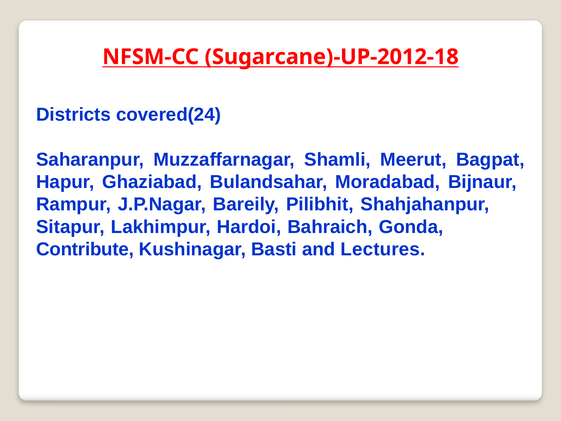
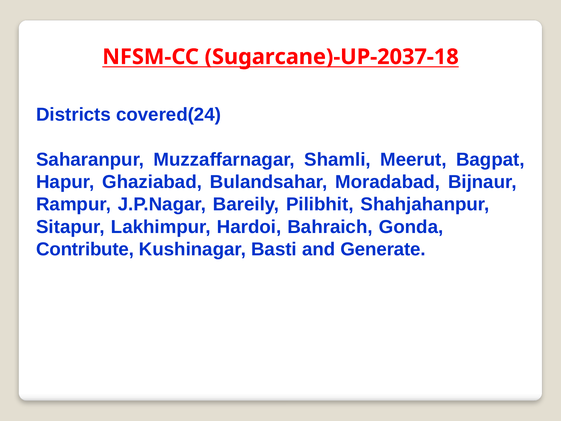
Sugarcane)-UP-2012-18: Sugarcane)-UP-2012-18 -> Sugarcane)-UP-2037-18
Lectures: Lectures -> Generate
